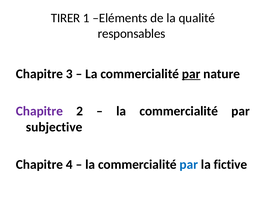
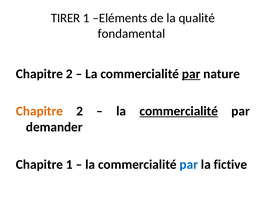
responsables: responsables -> fondamental
3 at (69, 74): 3 -> 2
Chapitre at (39, 111) colour: purple -> orange
commercialité at (179, 111) underline: none -> present
subjective: subjective -> demander
Chapitre 4: 4 -> 1
